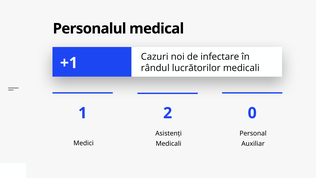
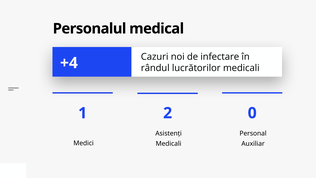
+1: +1 -> +4
